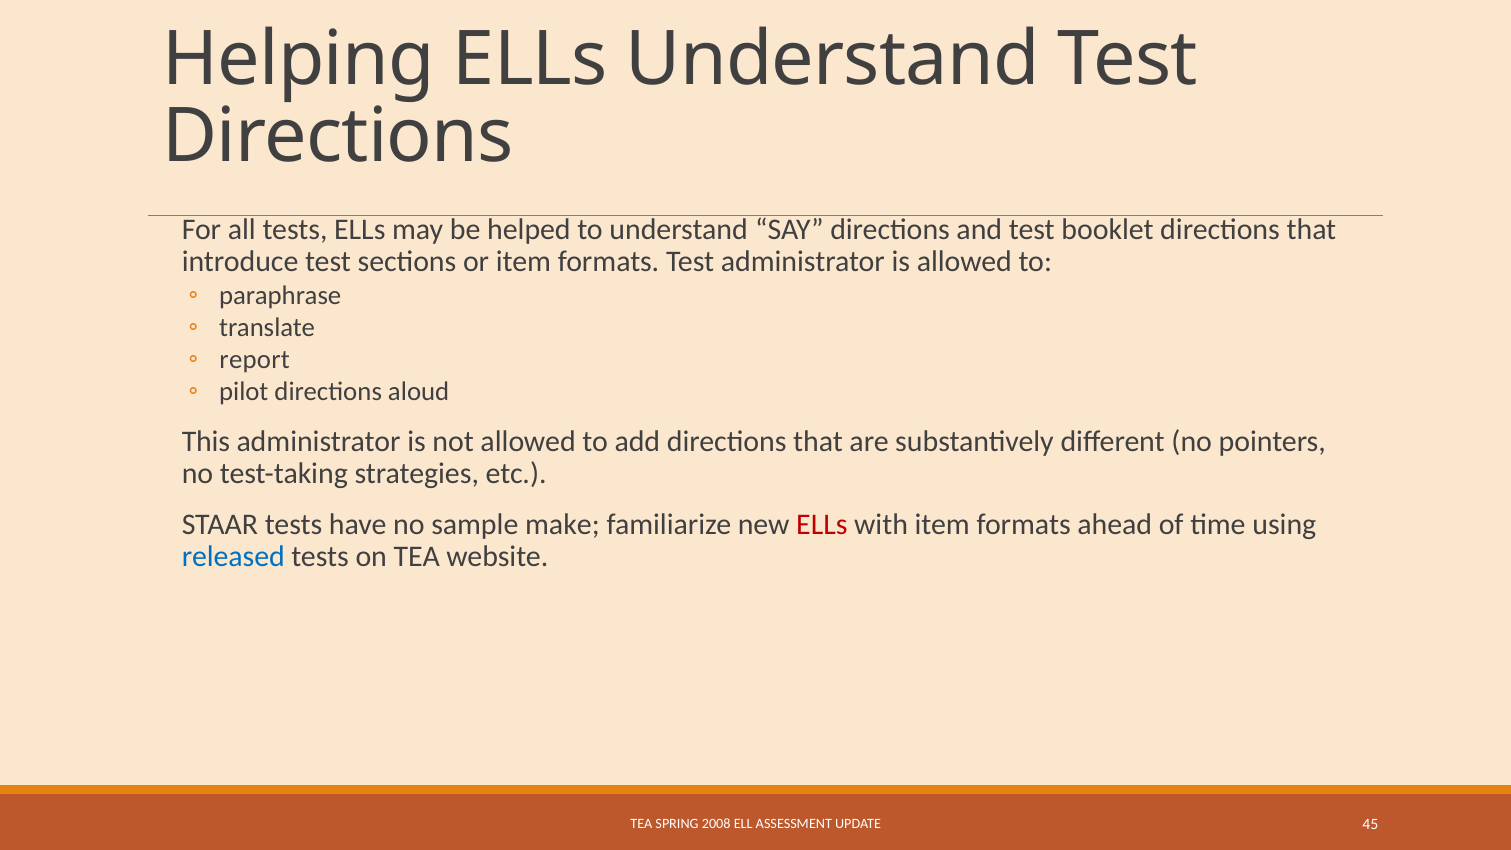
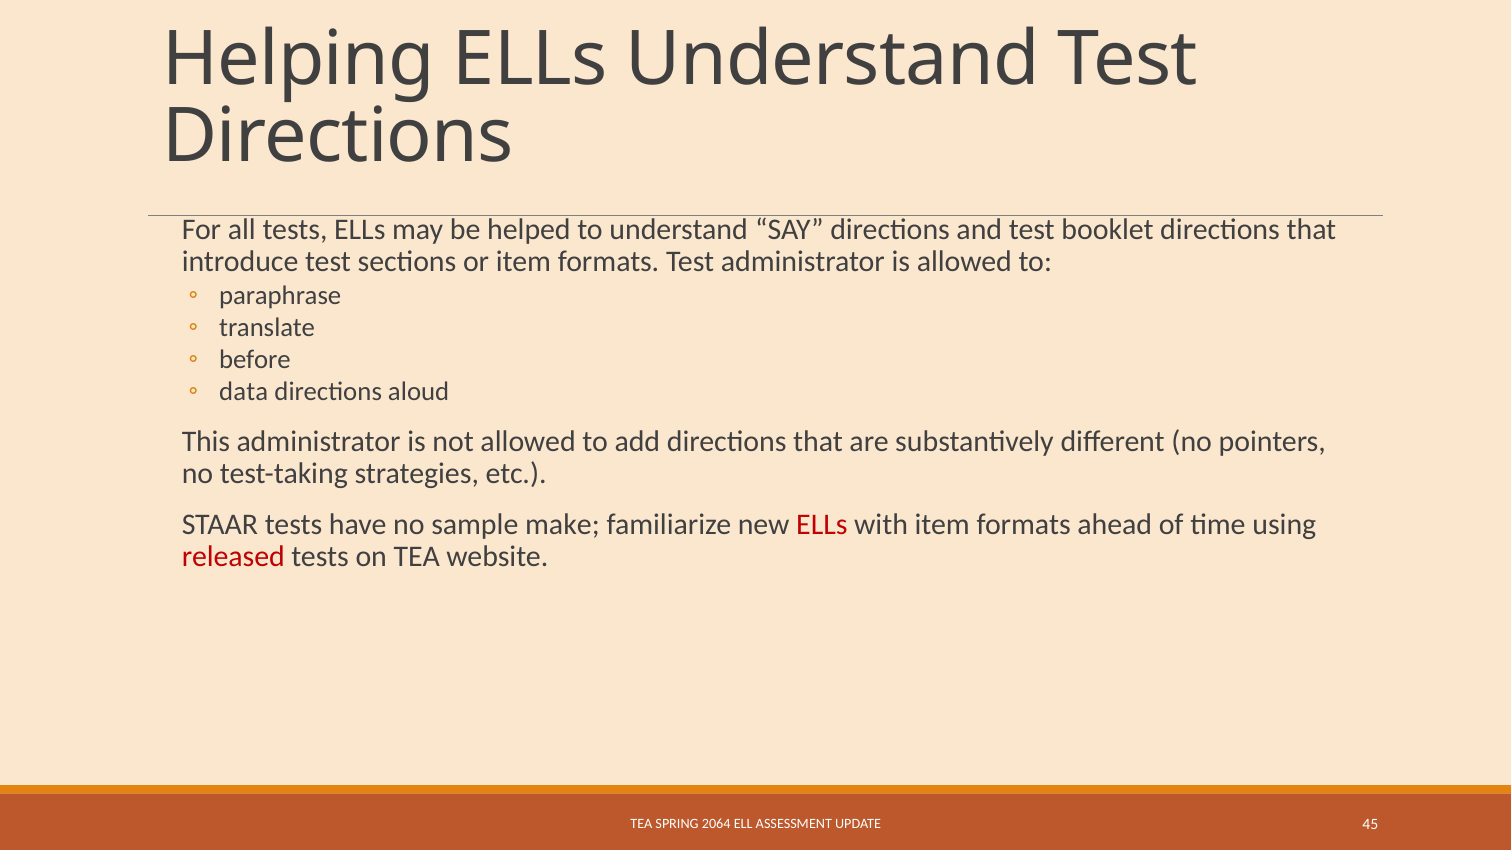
report: report -> before
pilot: pilot -> data
released colour: blue -> red
2008: 2008 -> 2064
